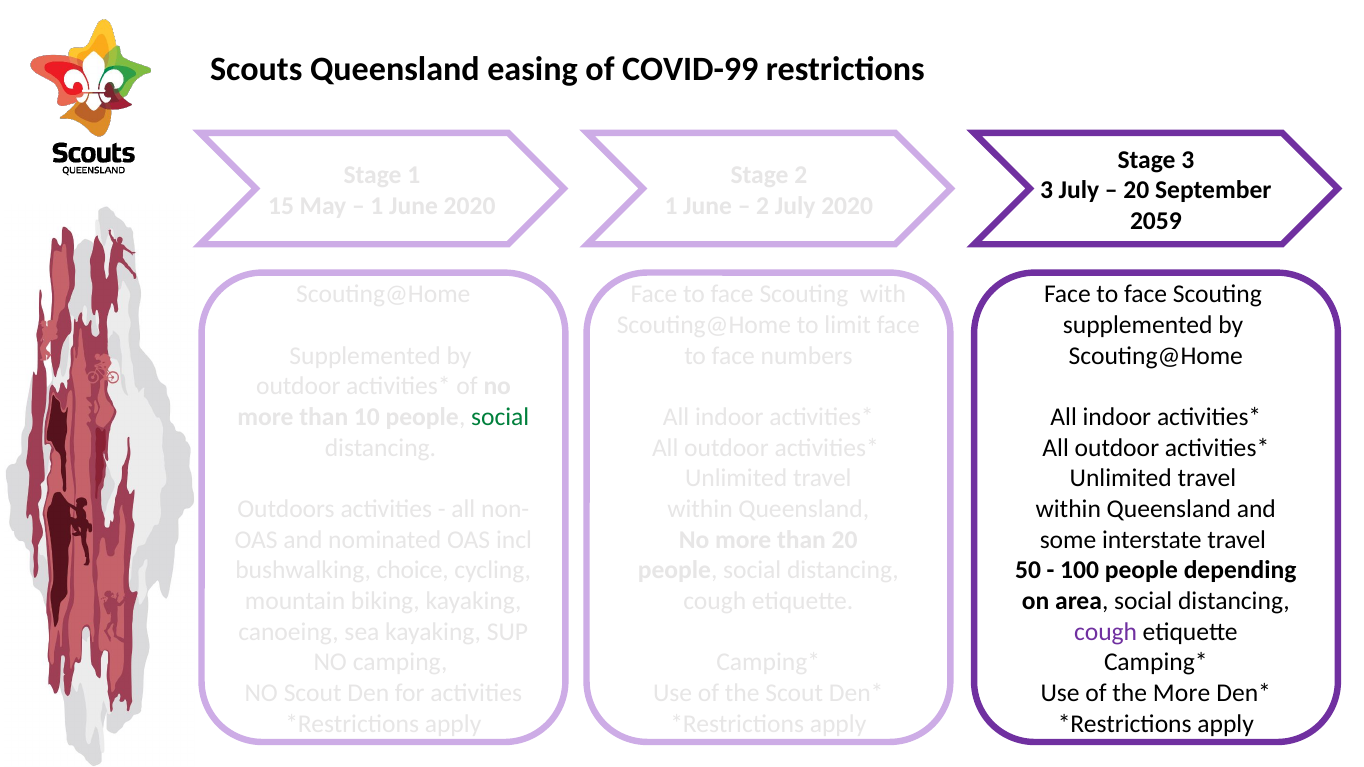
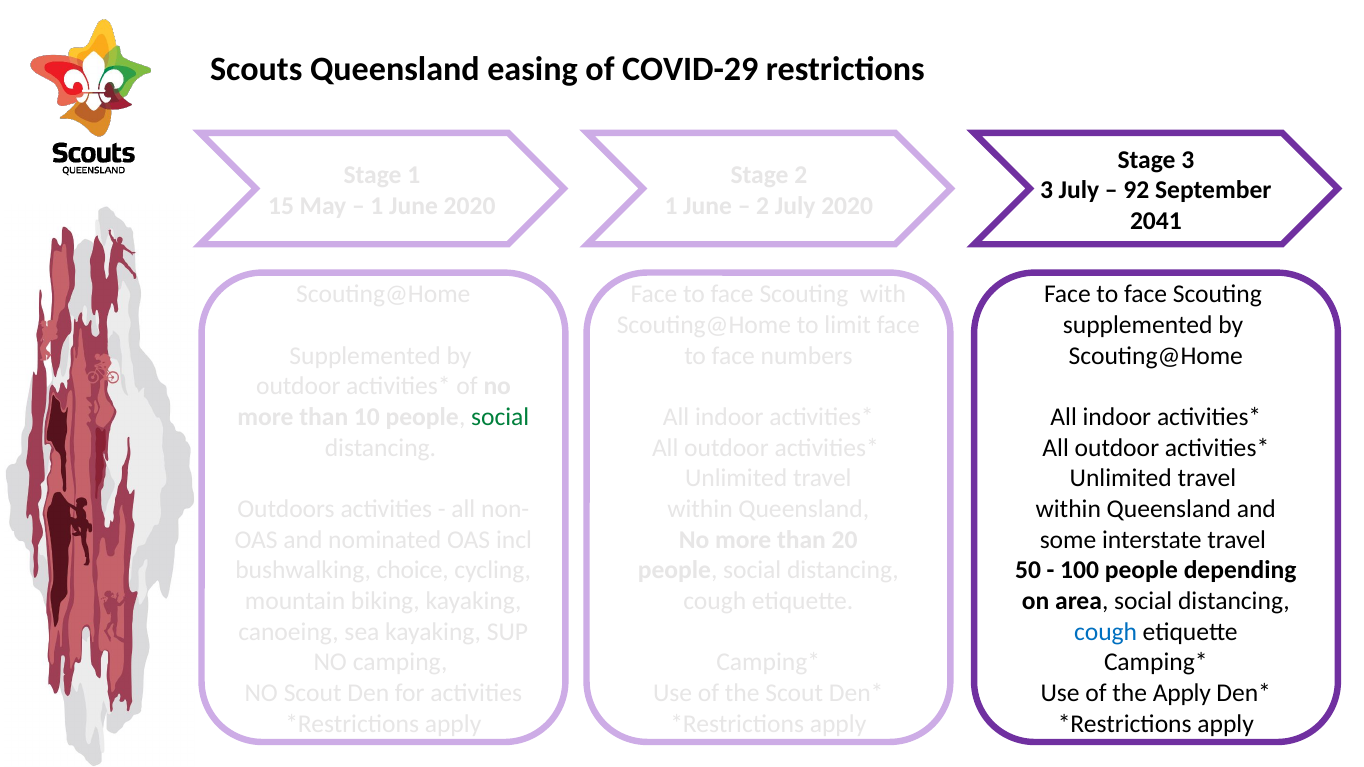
COVID-99: COVID-99 -> COVID-29
20 at (1136, 190): 20 -> 92
2059: 2059 -> 2041
cough at (1106, 632) colour: purple -> blue
the More: More -> Apply
